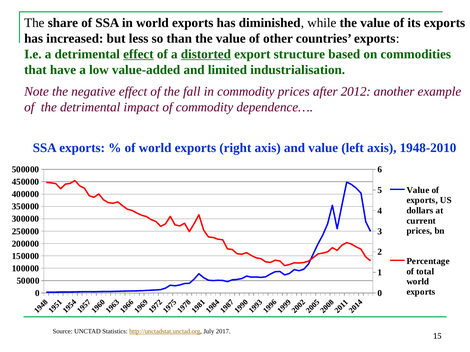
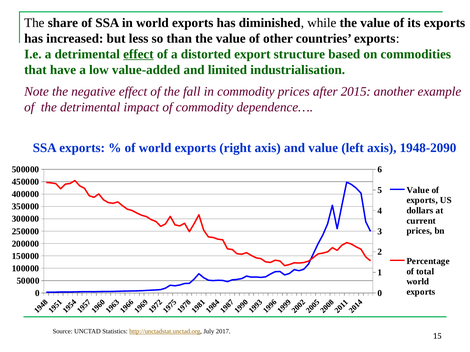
distorted underline: present -> none
2012: 2012 -> 2015
1948-2010: 1948-2010 -> 1948-2090
